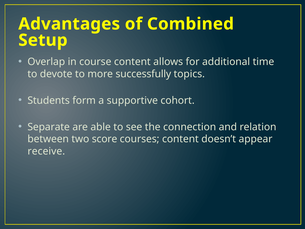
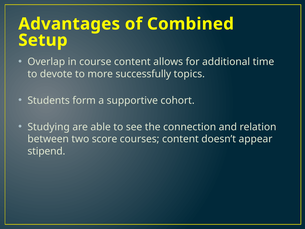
Separate: Separate -> Studying
receive: receive -> stipend
